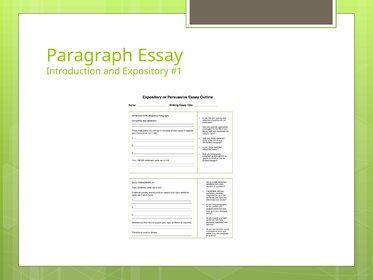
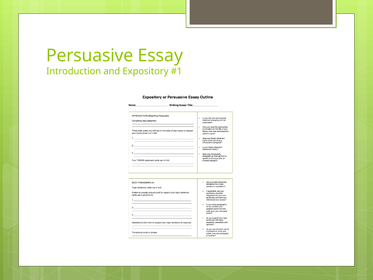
Paragraph: Paragraph -> Persuasive
